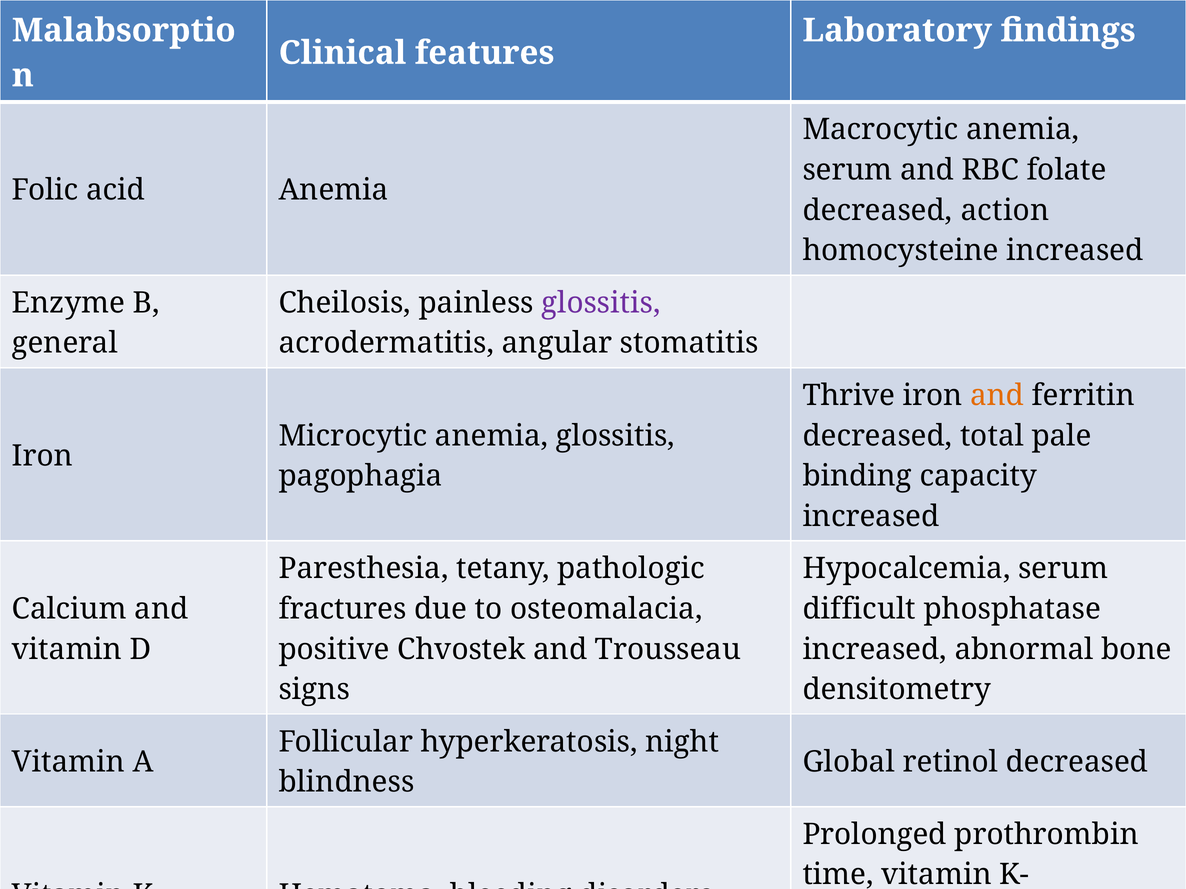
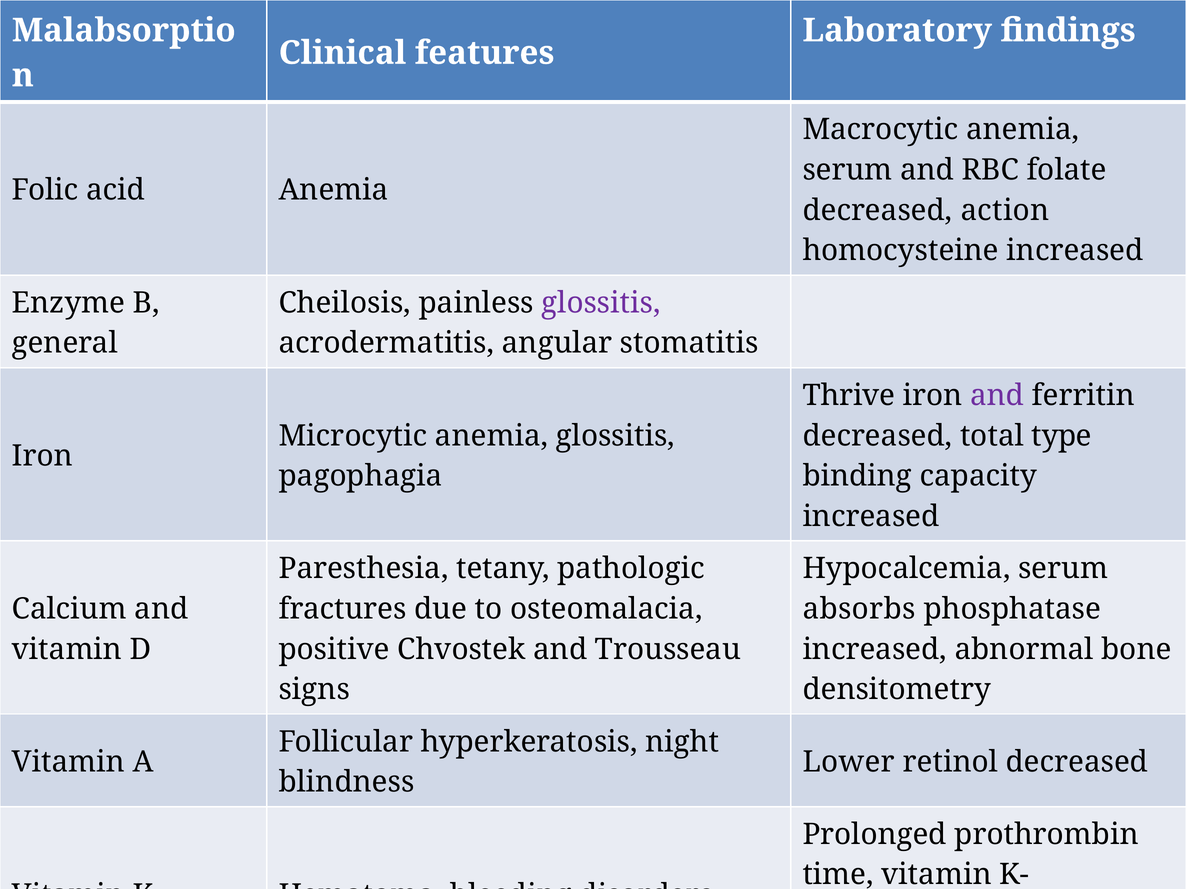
and at (997, 396) colour: orange -> purple
pale: pale -> type
difficult: difficult -> absorbs
Global: Global -> Lower
